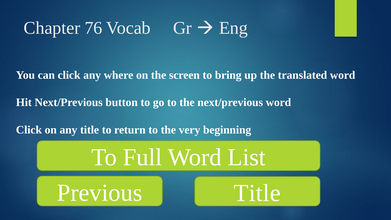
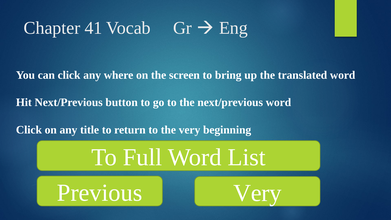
76: 76 -> 41
Previous Title: Title -> Very
